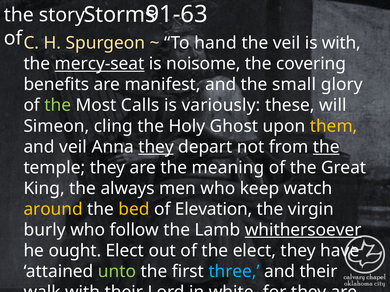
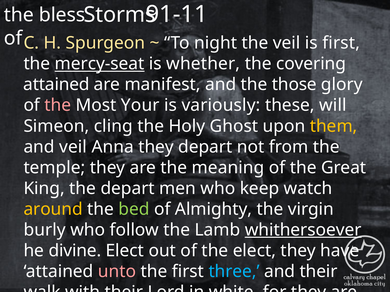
91-63: 91-63 -> 91-11
story: story -> bless
hand: hand -> night
is with: with -> first
noisome: noisome -> whether
benefits at (56, 85): benefits -> attained
small: small -> those
the at (58, 105) colour: light green -> pink
Calls: Calls -> Your
they at (156, 147) underline: present -> none
the at (326, 147) underline: present -> none
the always: always -> depart
bed colour: yellow -> light green
Elevation: Elevation -> Almighty
ought: ought -> divine
unto colour: light green -> pink
